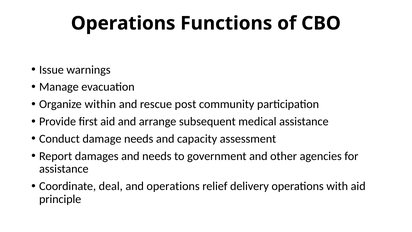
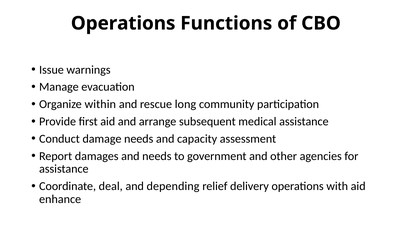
post: post -> long
and operations: operations -> depending
principle: principle -> enhance
